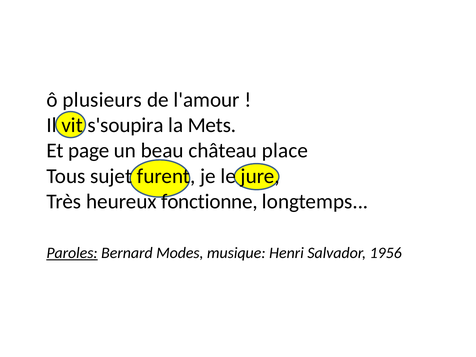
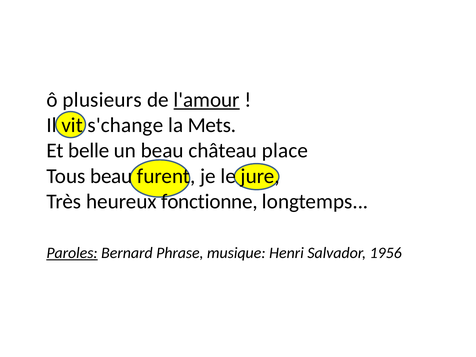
l'amour underline: none -> present
s'soupira: s'soupira -> s'change
page: page -> belle
Tous sujet: sujet -> beau
Modes: Modes -> Phrase
